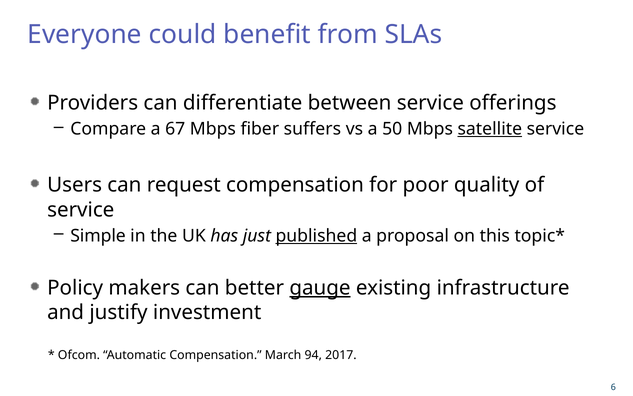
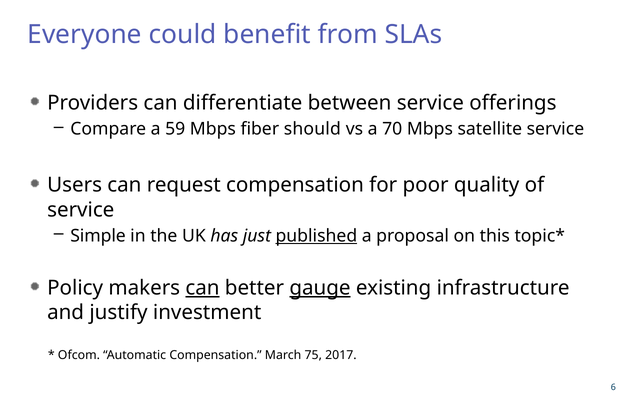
67: 67 -> 59
suffers: suffers -> should
50: 50 -> 70
satellite underline: present -> none
can at (202, 288) underline: none -> present
94: 94 -> 75
